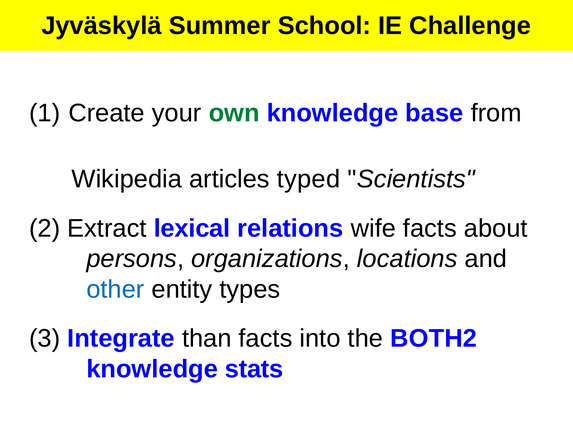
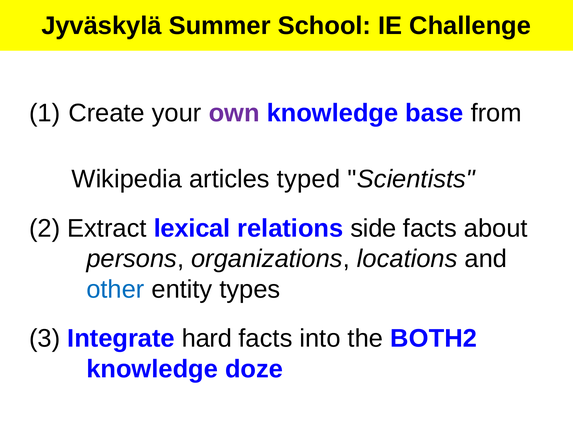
own colour: green -> purple
wife: wife -> side
than: than -> hard
stats: stats -> doze
